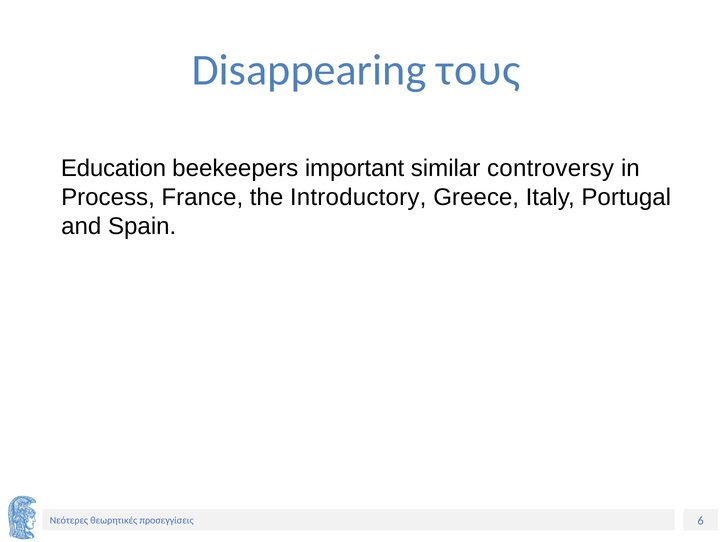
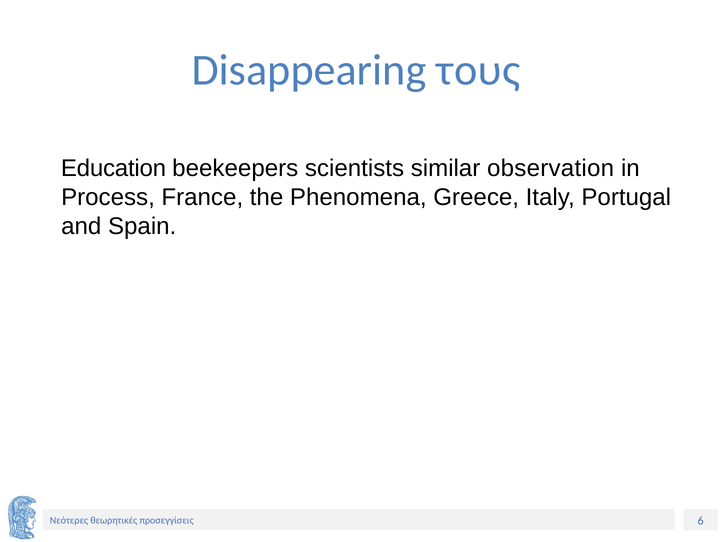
important: important -> scientists
controversy: controversy -> observation
Introductory: Introductory -> Phenomena
